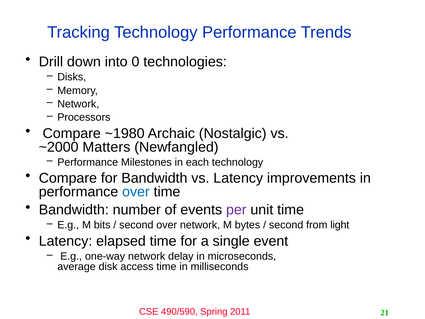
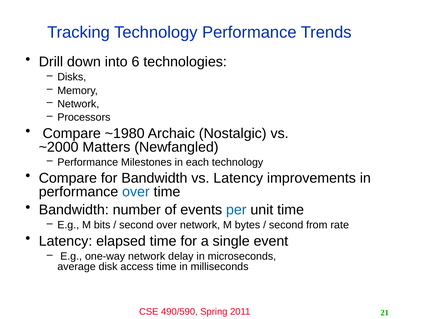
0: 0 -> 6
per colour: purple -> blue
light: light -> rate
